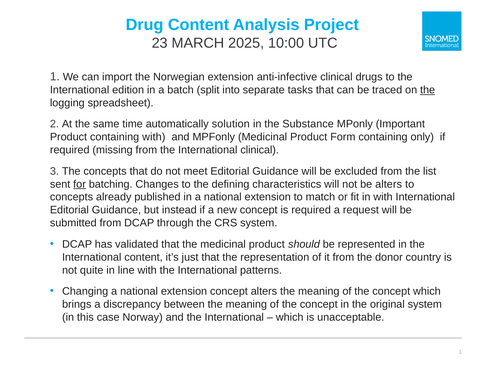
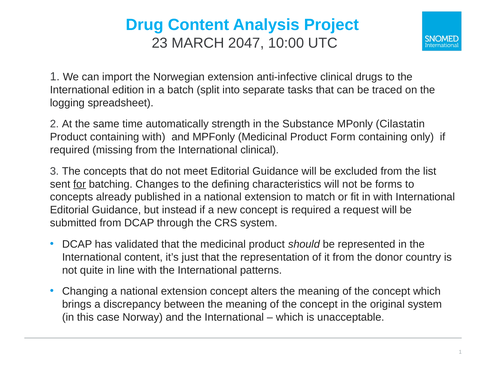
2025: 2025 -> 2047
the at (428, 90) underline: present -> none
solution: solution -> strength
Important: Important -> Cilastatin
be alters: alters -> forms
